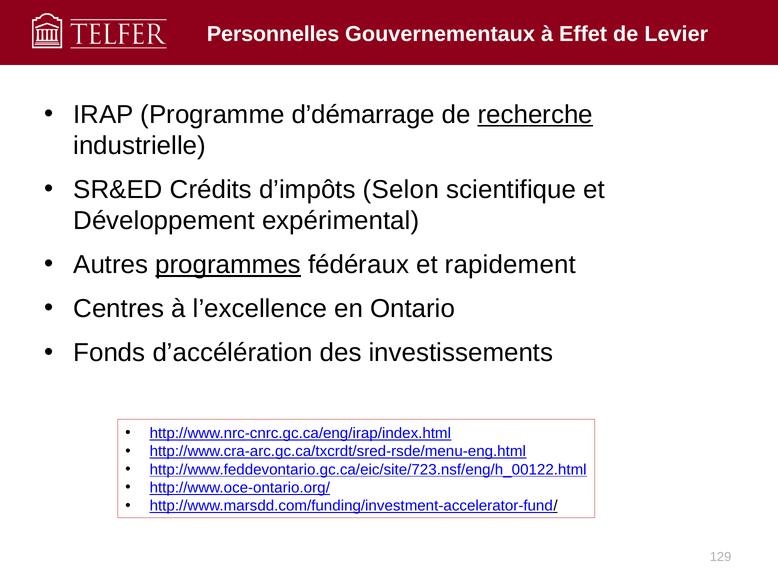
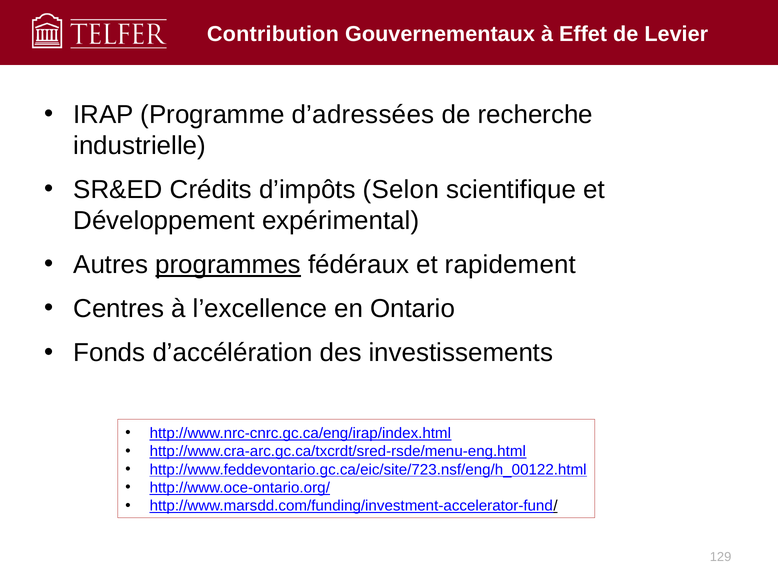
Personnelles: Personnelles -> Contribution
d’démarrage: d’démarrage -> d’adressées
recherche underline: present -> none
